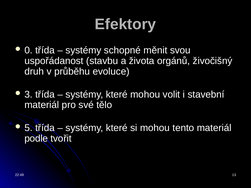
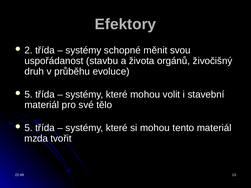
0: 0 -> 2
3 at (29, 95): 3 -> 5
podle: podle -> mzda
